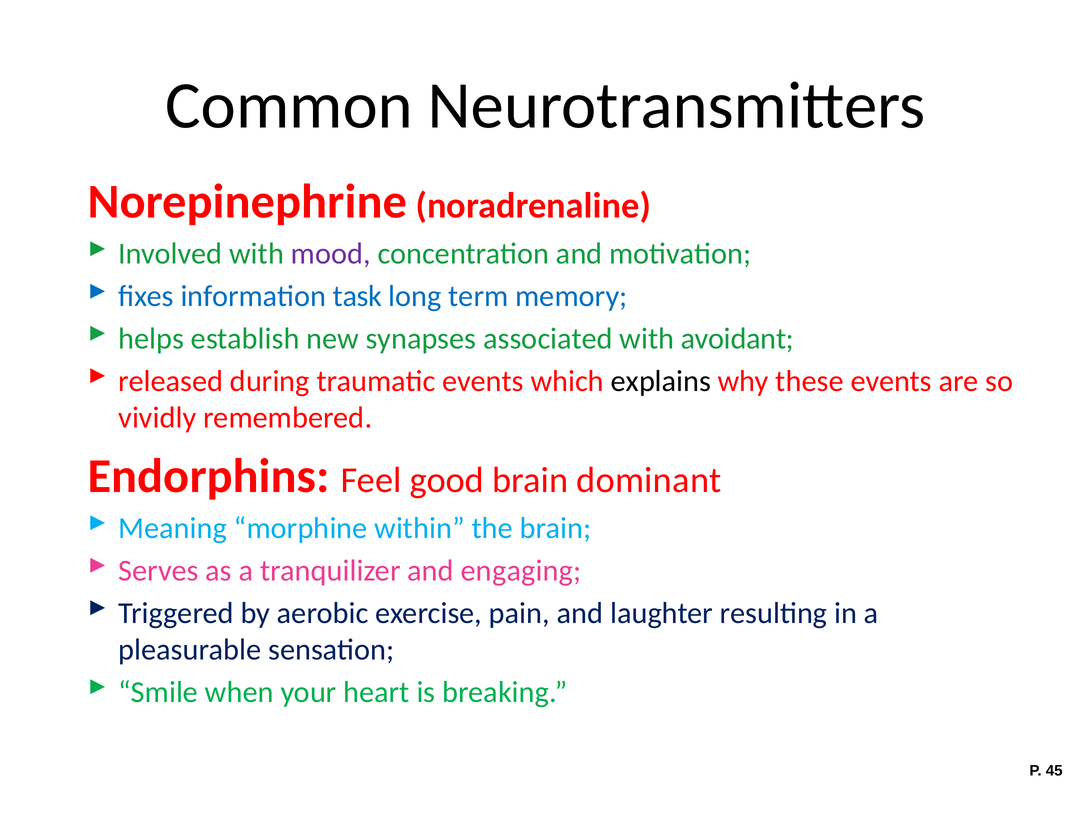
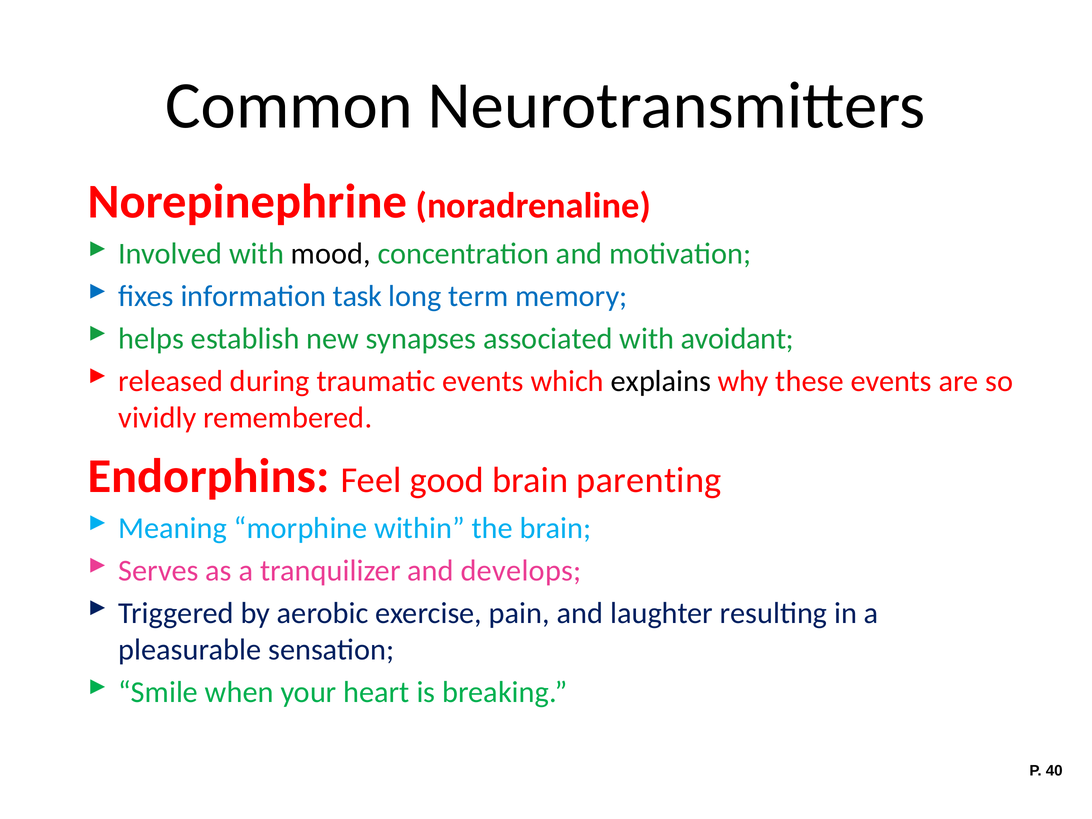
mood colour: purple -> black
dominant: dominant -> parenting
engaging: engaging -> develops
45: 45 -> 40
